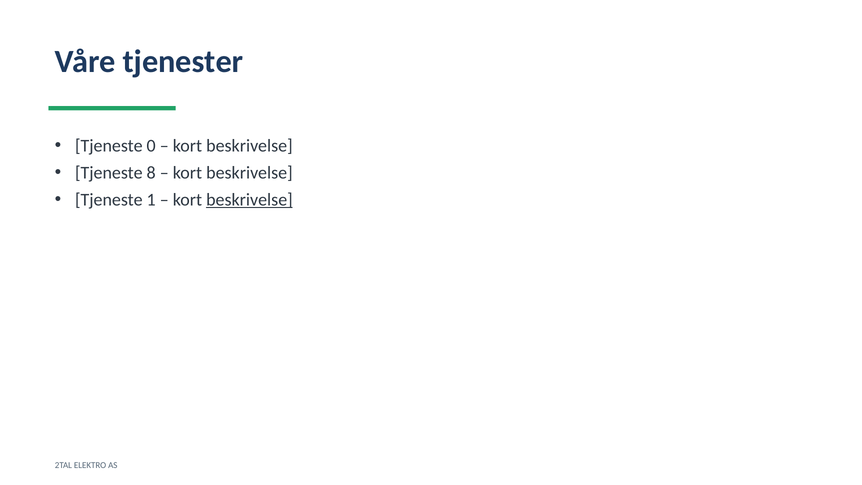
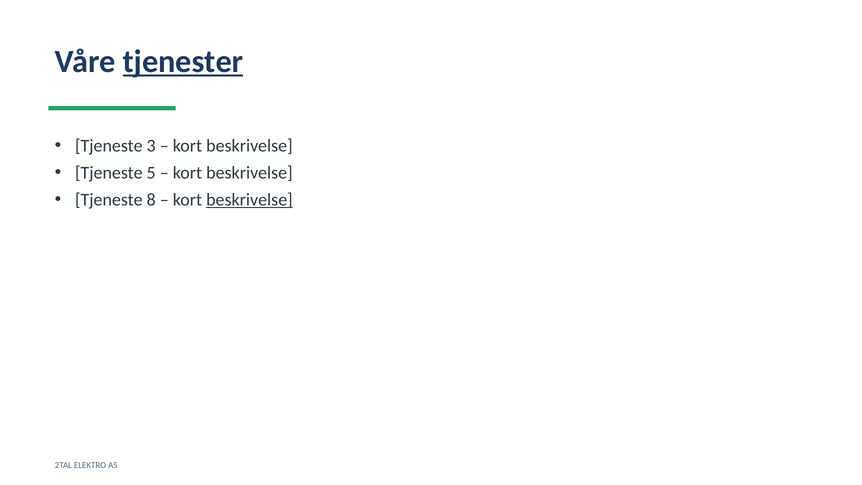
tjenester underline: none -> present
0: 0 -> 3
8: 8 -> 5
1: 1 -> 8
